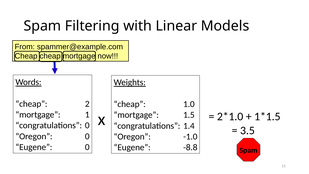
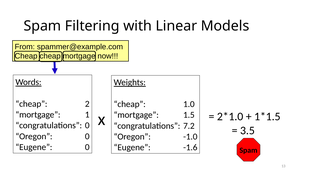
1.4: 1.4 -> 7.2
-8.8: -8.8 -> -1.6
